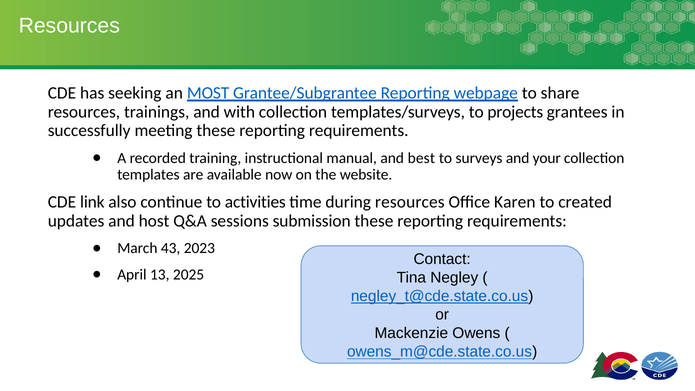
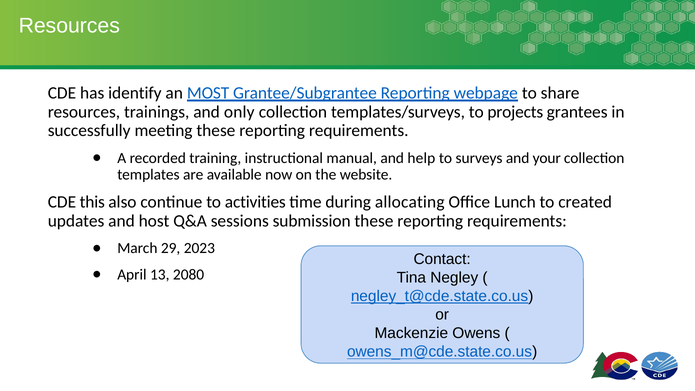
seeking: seeking -> identify
with: with -> only
best: best -> help
link: link -> this
during resources: resources -> allocating
Karen: Karen -> Lunch
43: 43 -> 29
2025: 2025 -> 2080
